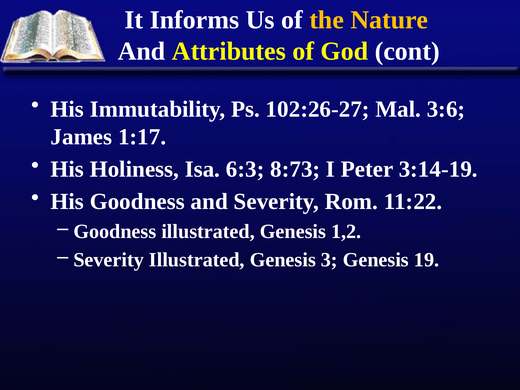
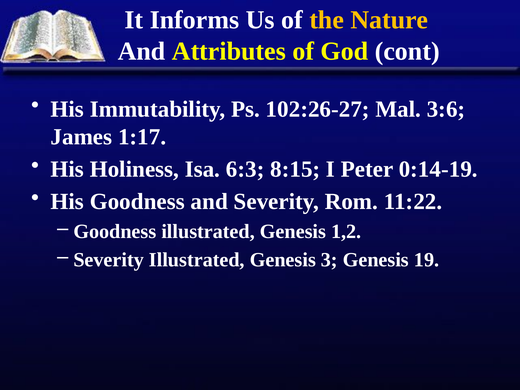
8:73: 8:73 -> 8:15
3:14-19: 3:14-19 -> 0:14-19
